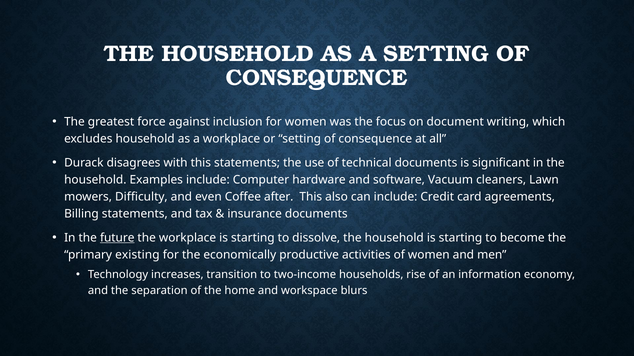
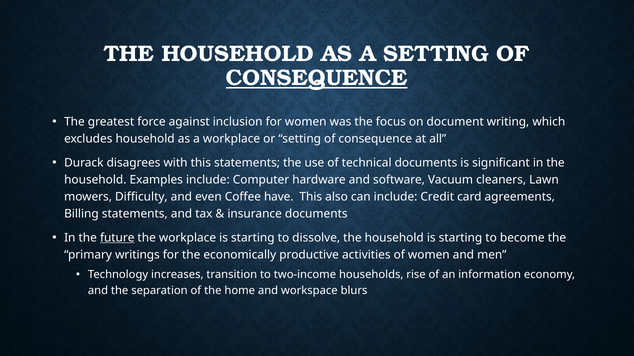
CONSEQUENCE at (317, 78) underline: none -> present
after: after -> have
existing: existing -> writings
